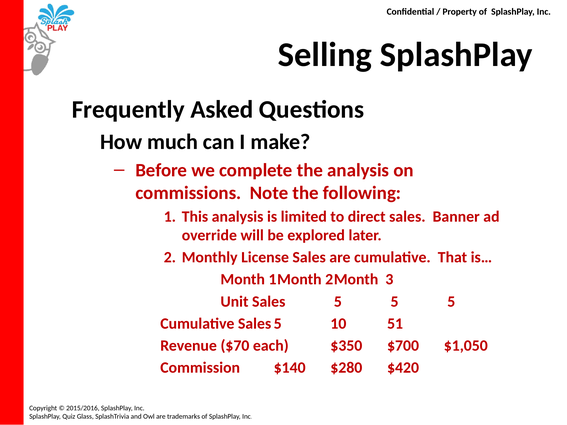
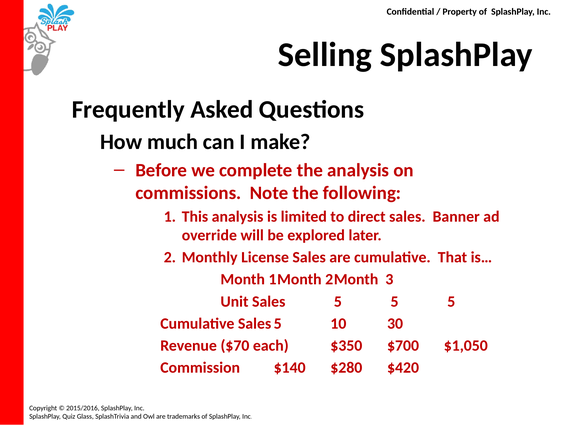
51: 51 -> 30
